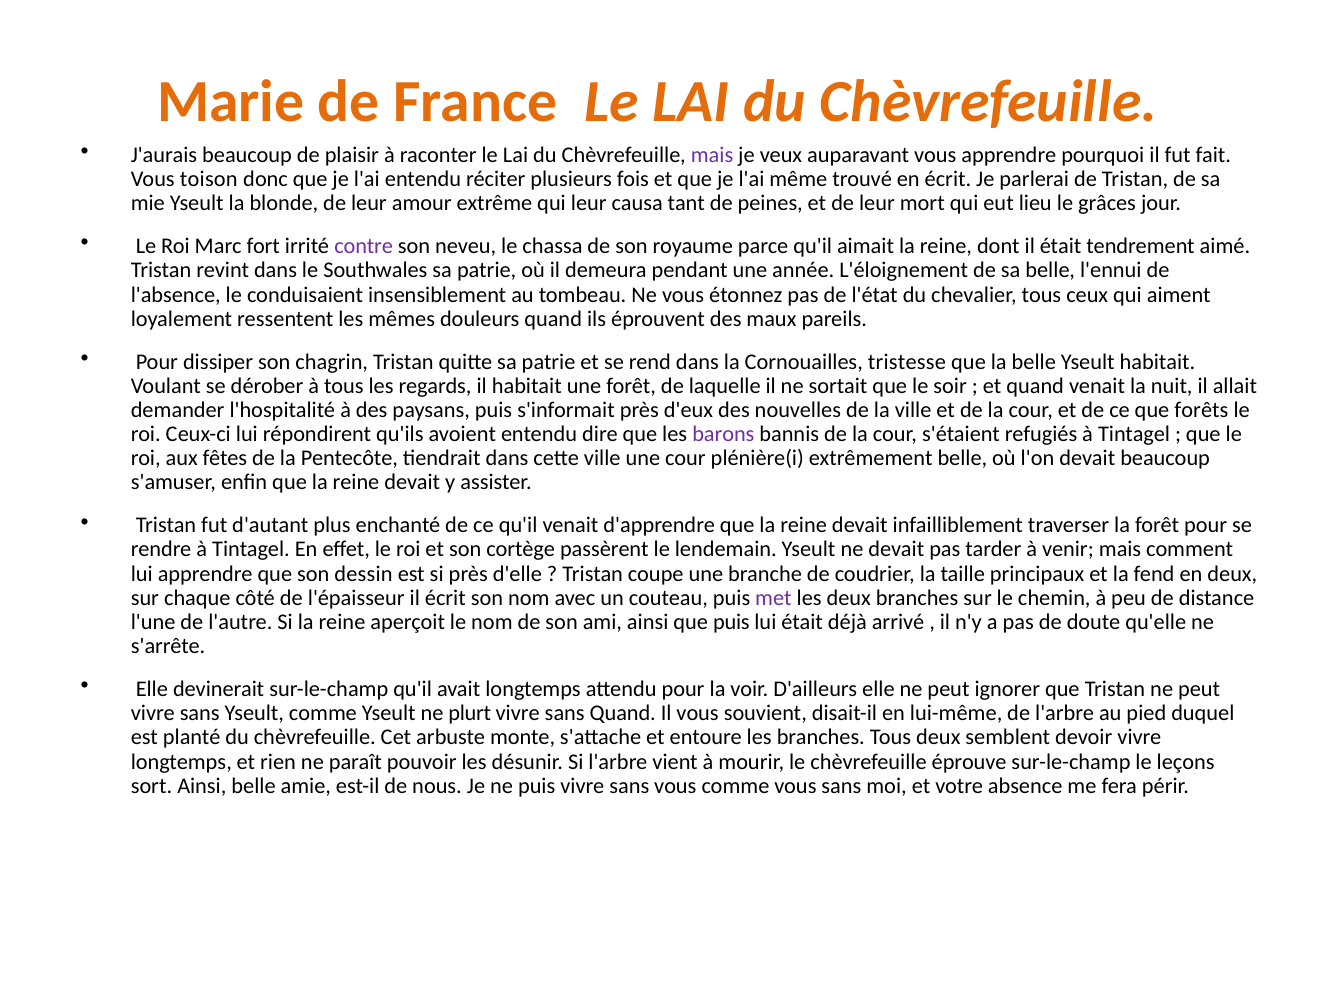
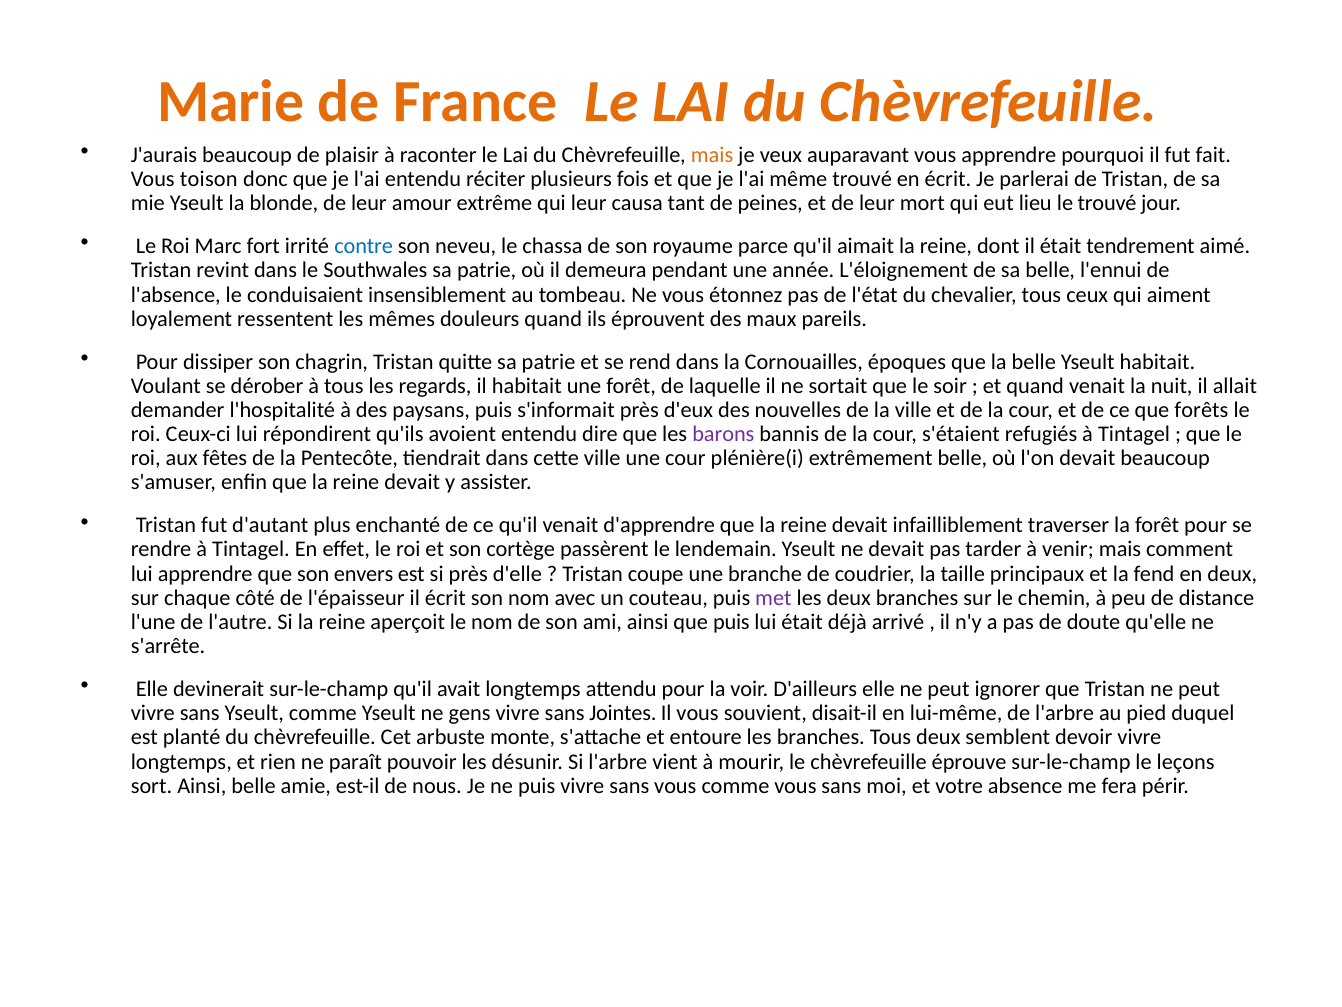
mais at (712, 155) colour: purple -> orange
le grâces: grâces -> trouvé
contre colour: purple -> blue
tristesse: tristesse -> époques
dessin: dessin -> envers
plurt: plurt -> gens
sans Quand: Quand -> Jointes
